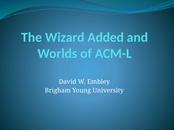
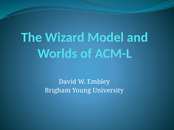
Added: Added -> Model
